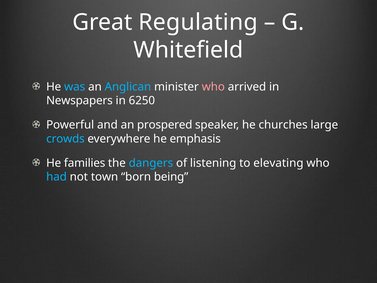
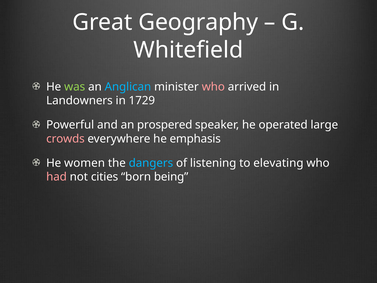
Regulating: Regulating -> Geography
was colour: light blue -> light green
Newspapers: Newspapers -> Landowners
6250: 6250 -> 1729
churches: churches -> operated
crowds colour: light blue -> pink
families: families -> women
had colour: light blue -> pink
town: town -> cities
